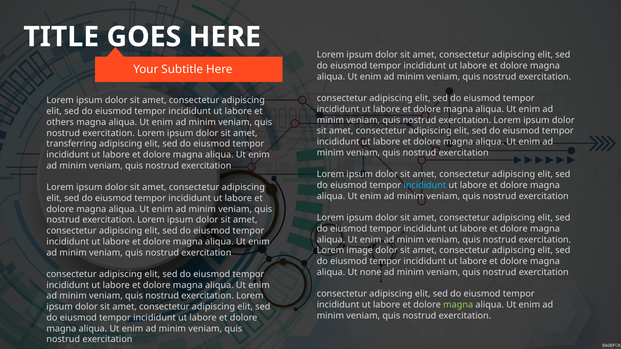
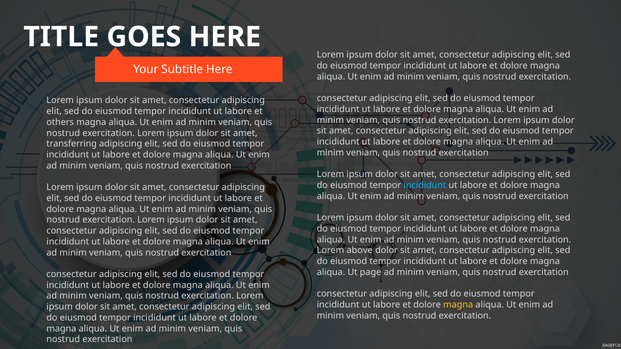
image: image -> above
none: none -> page
magna at (458, 305) colour: light green -> yellow
